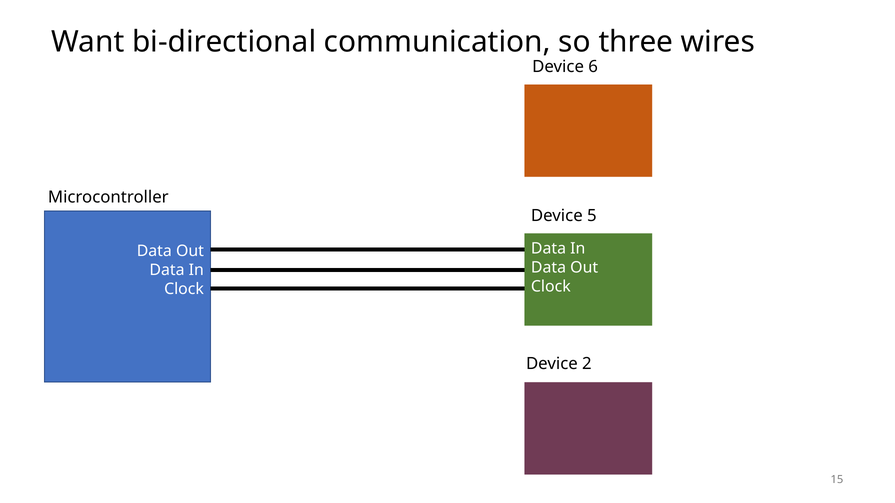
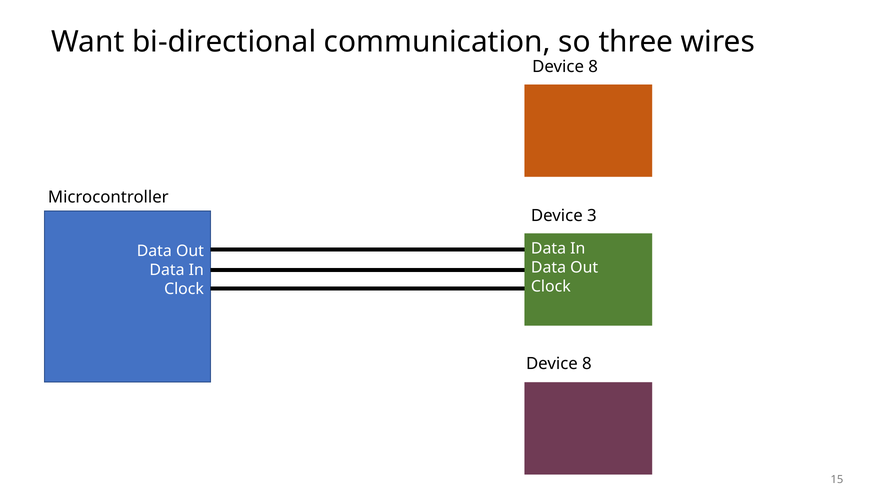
6 at (593, 67): 6 -> 8
5: 5 -> 3
2 at (587, 364): 2 -> 8
